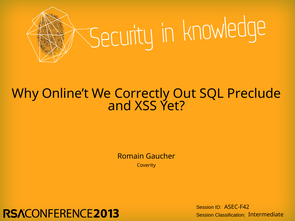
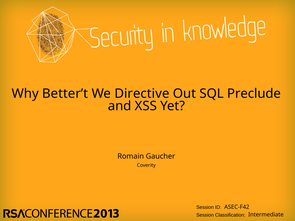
Online’t: Online’t -> Better’t
Correctly: Correctly -> Directive
